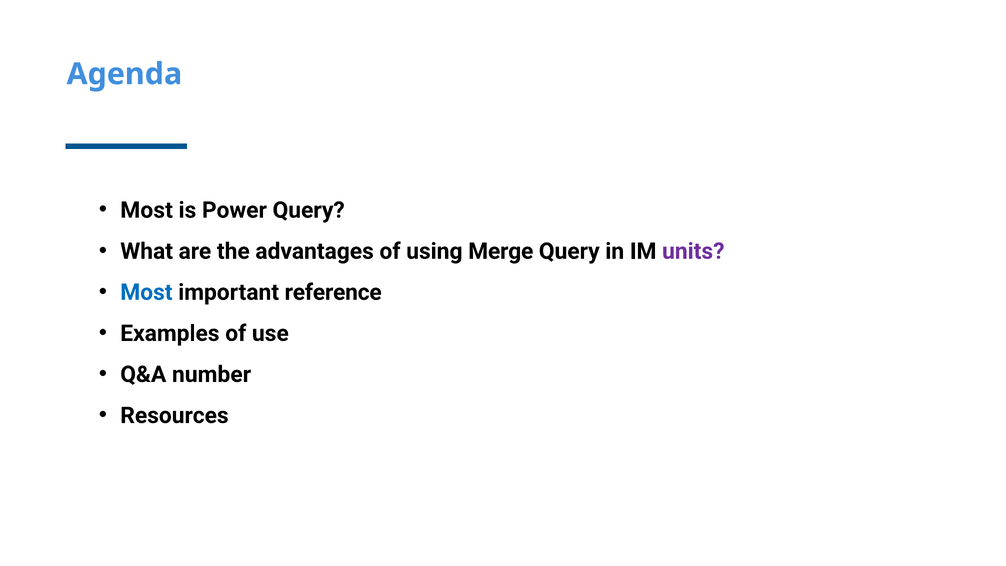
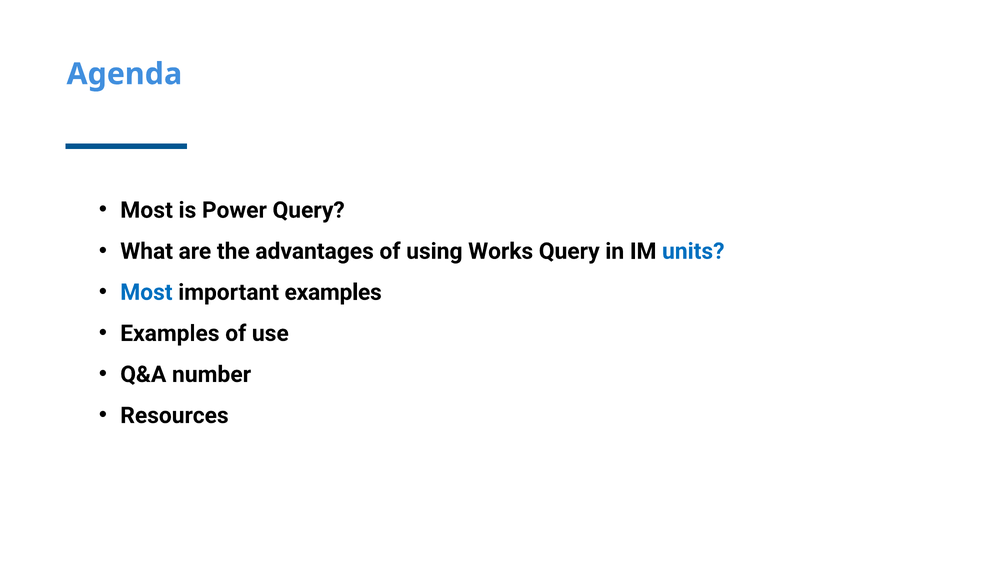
Merge: Merge -> Works
units colour: purple -> blue
important reference: reference -> examples
